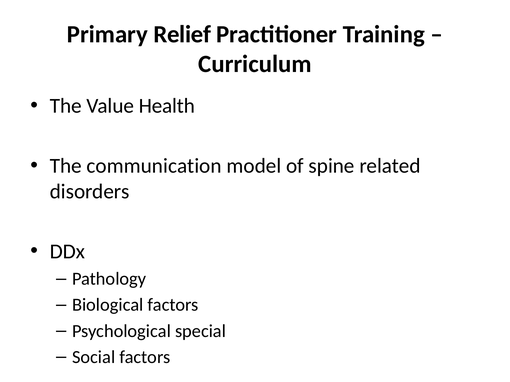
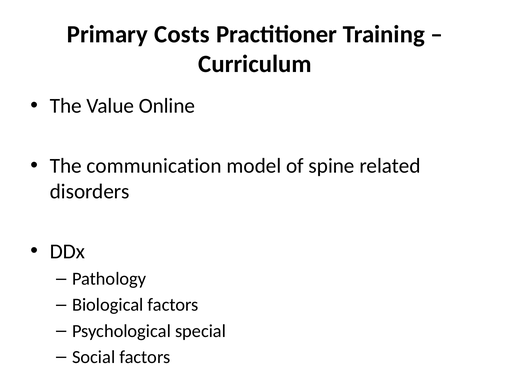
Relief: Relief -> Costs
Health: Health -> Online
